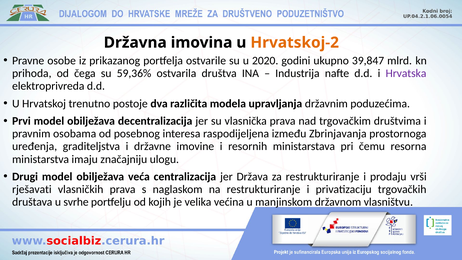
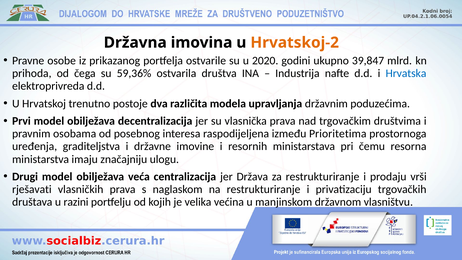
Hrvatska colour: purple -> blue
Zbrinjavanja: Zbrinjavanja -> Prioritetima
svrhe: svrhe -> razini
